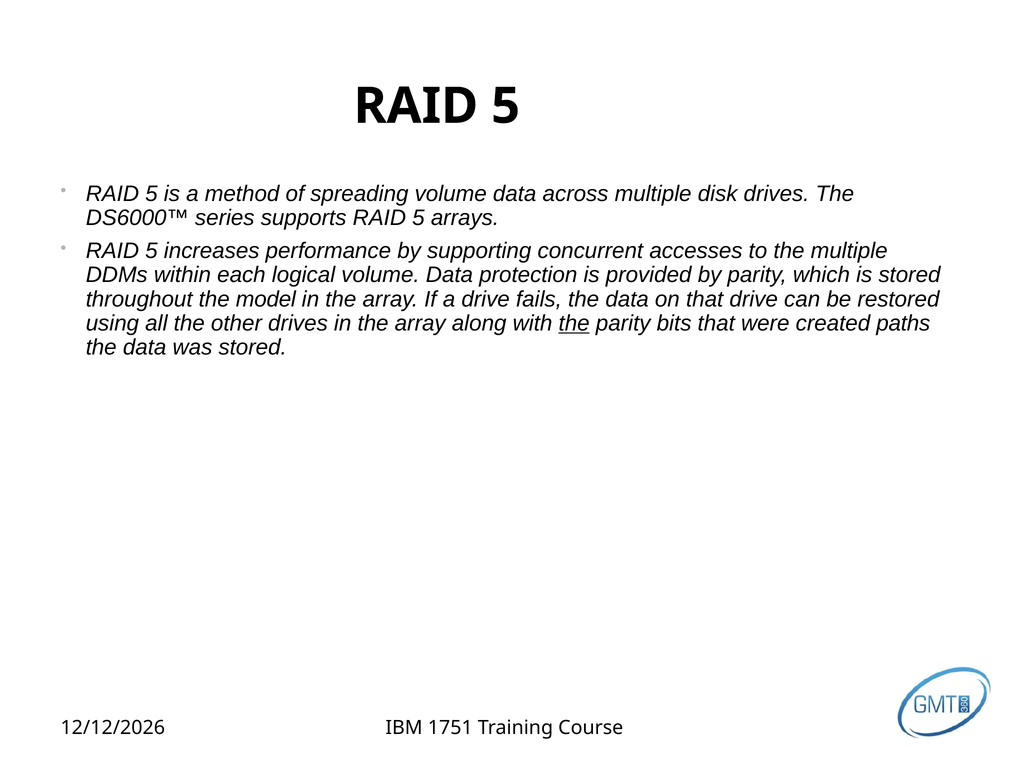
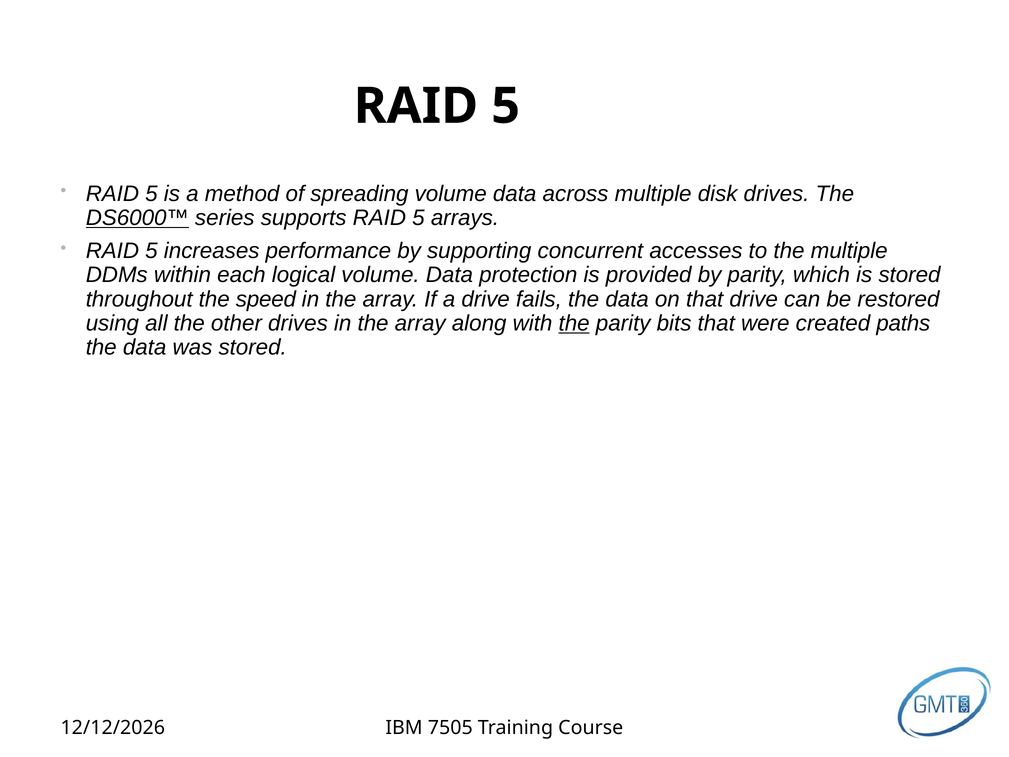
DS6000™ underline: none -> present
model: model -> speed
1751: 1751 -> 7505
